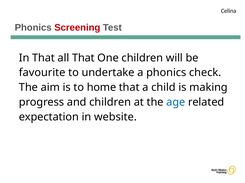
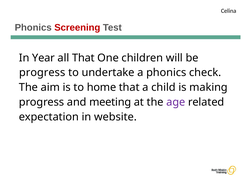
In That: That -> Year
favourite at (42, 73): favourite -> progress
and children: children -> meeting
age colour: blue -> purple
